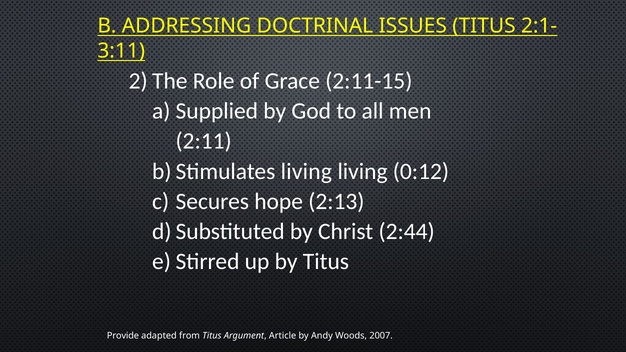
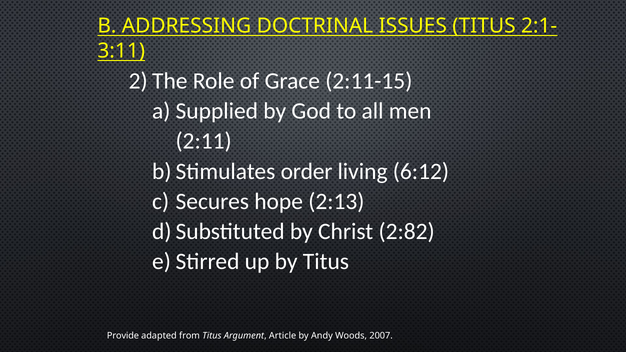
living at (306, 171): living -> order
0:12: 0:12 -> 6:12
2:44: 2:44 -> 2:82
